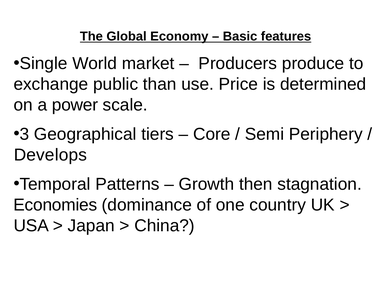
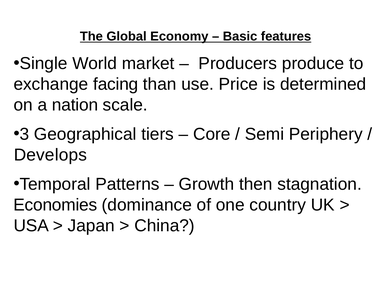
public: public -> facing
power: power -> nation
